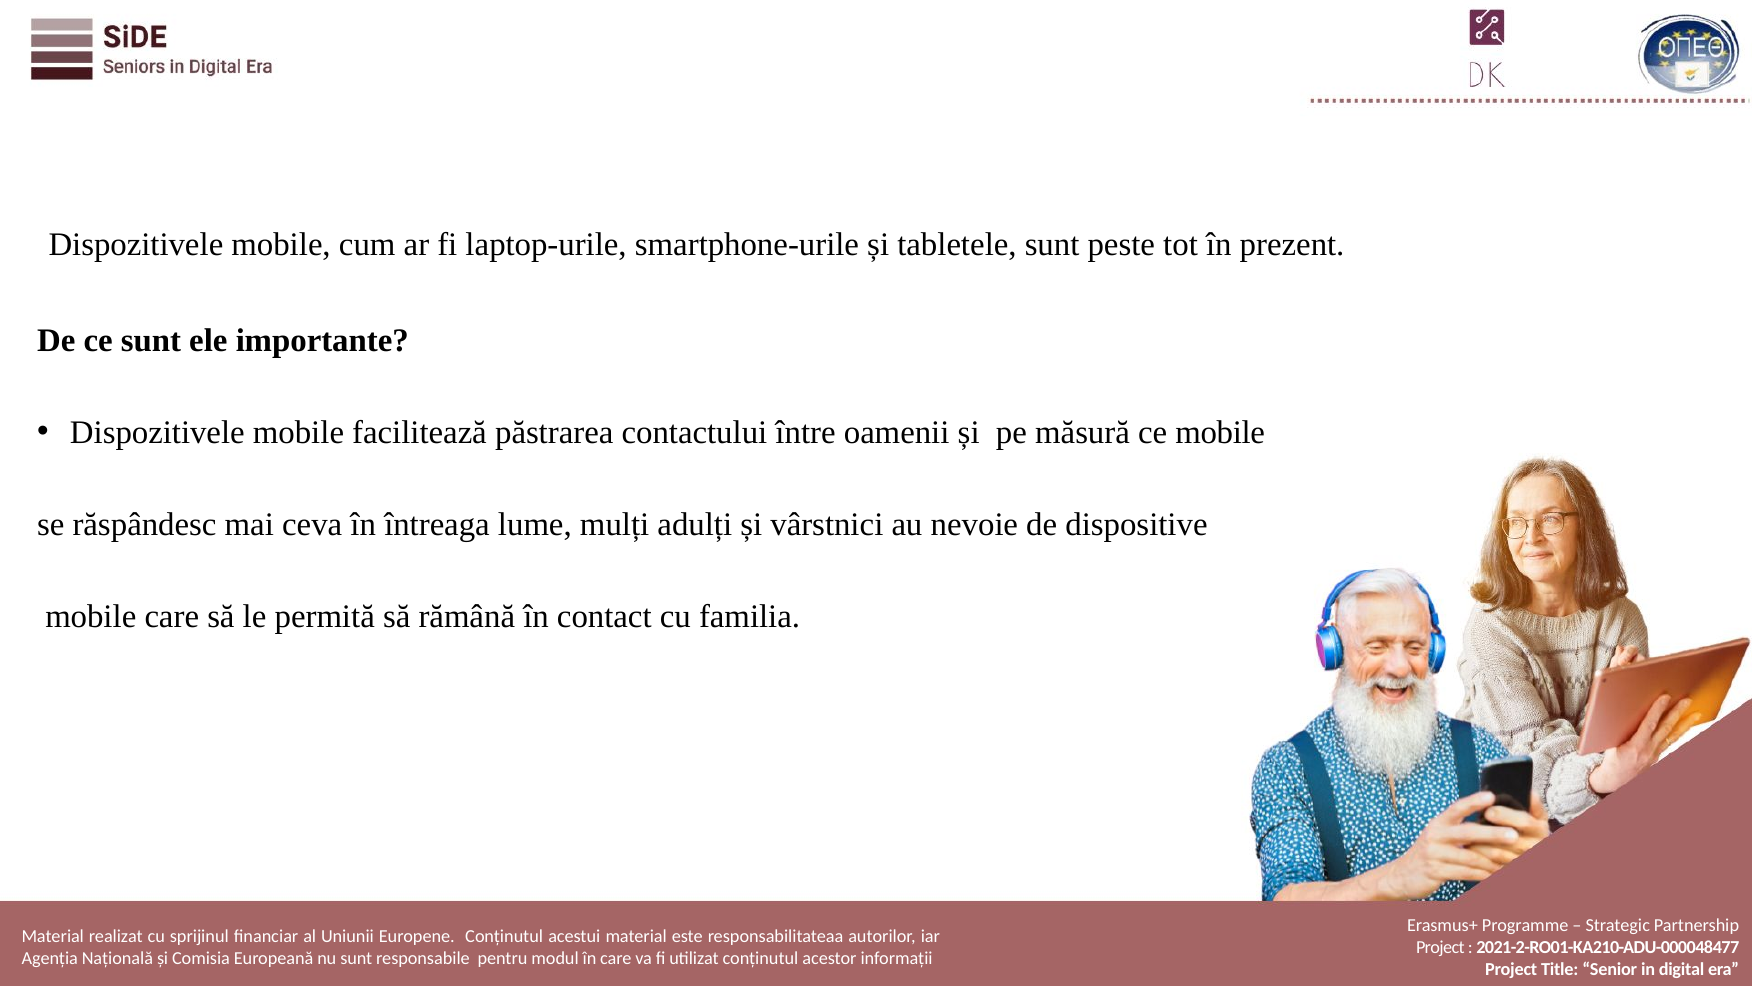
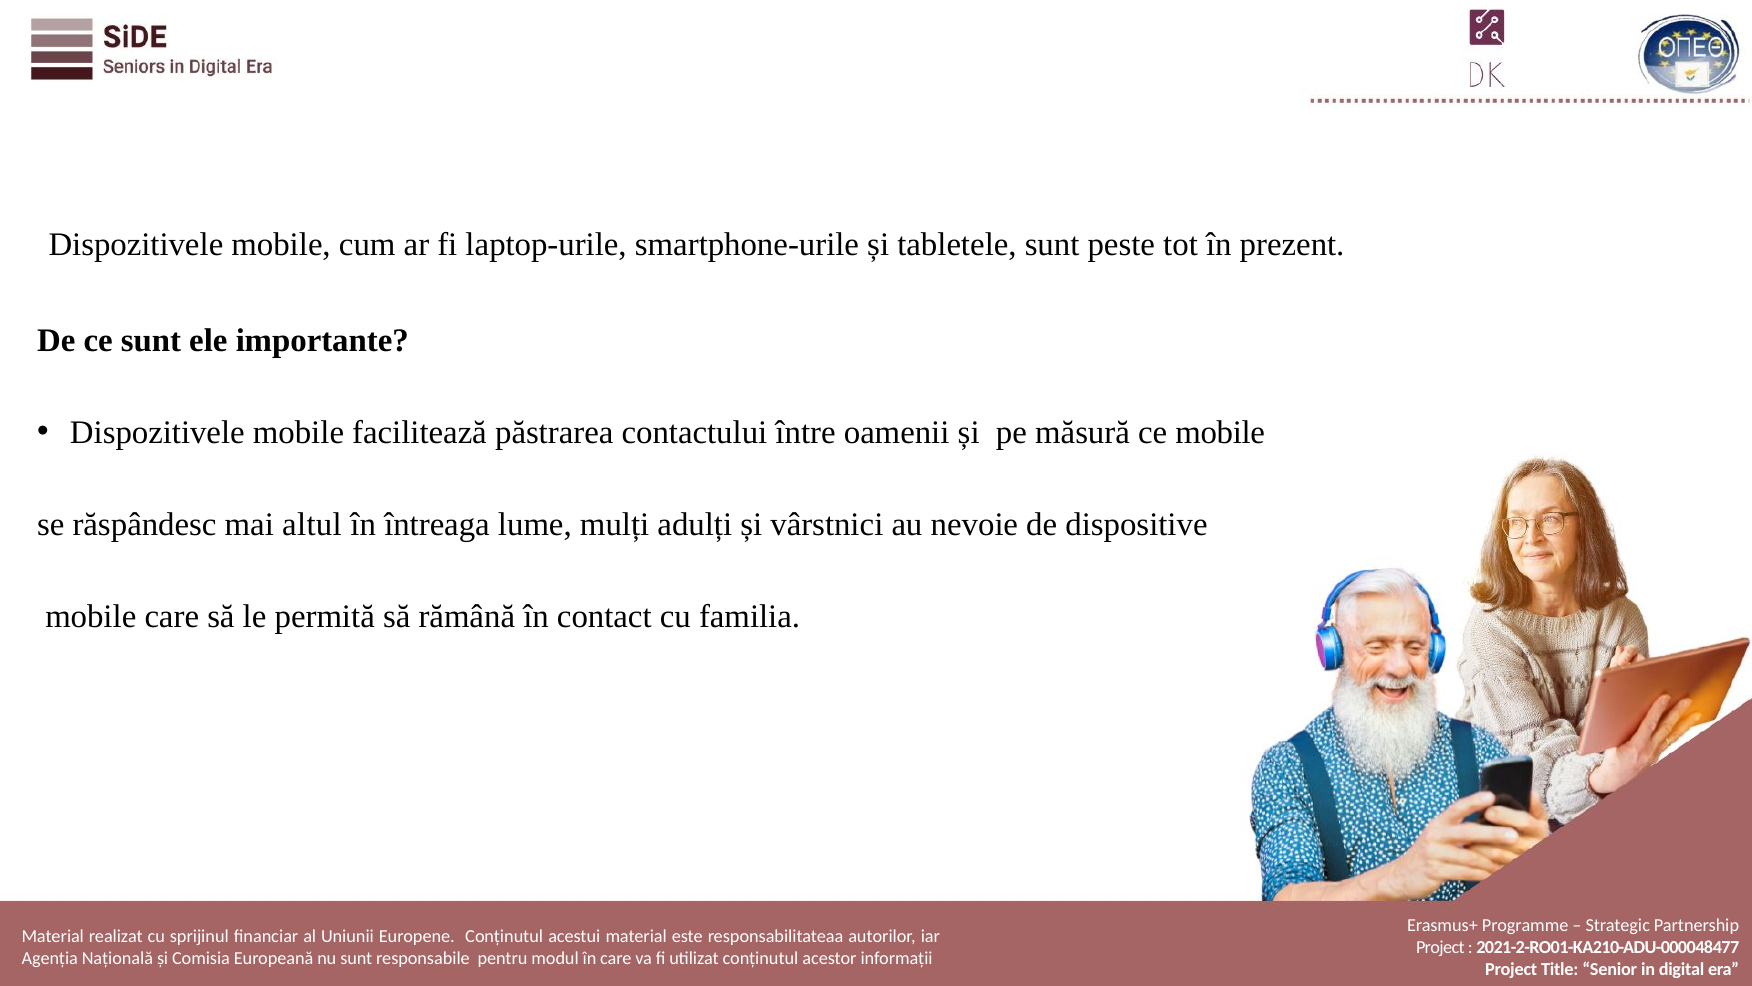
ceva: ceva -> altul
